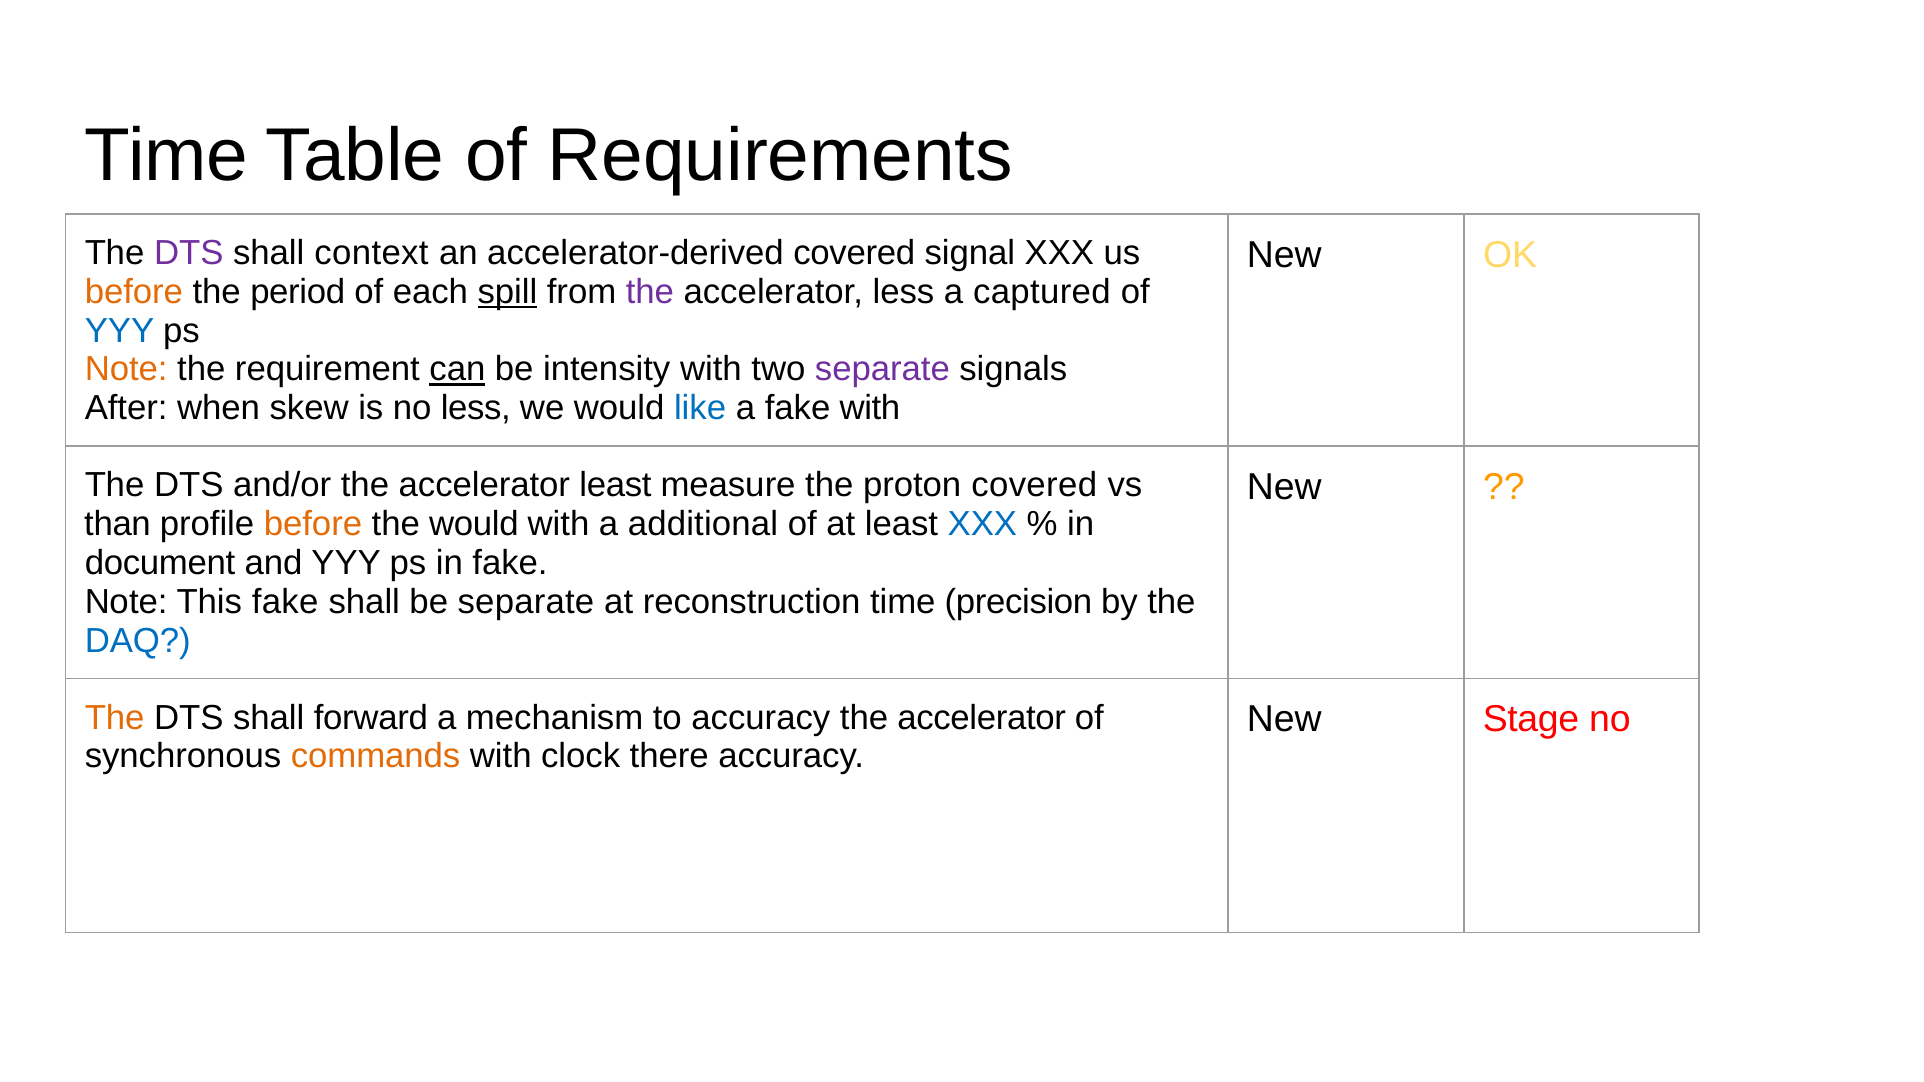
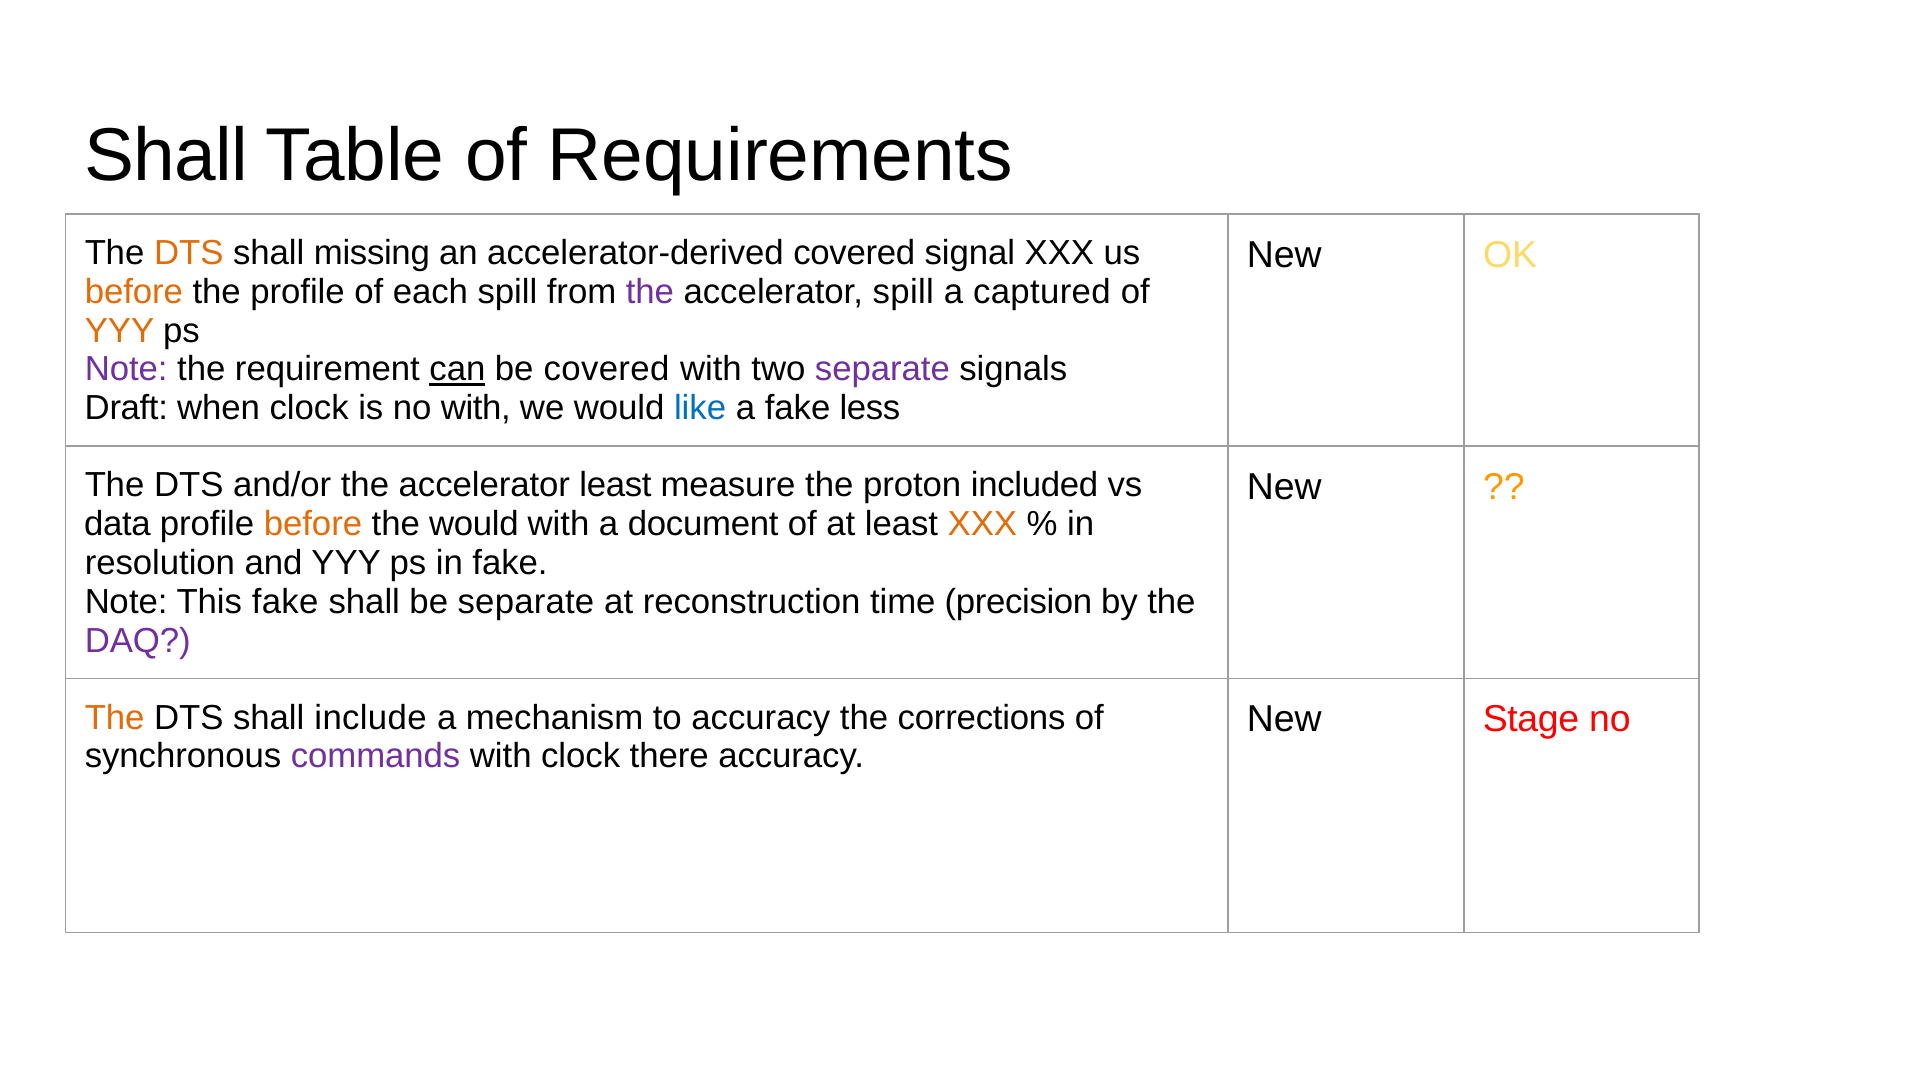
Time at (166, 156): Time -> Shall
DTS at (189, 253) colour: purple -> orange
context: context -> missing
the period: period -> profile
spill at (507, 292) underline: present -> none
accelerator less: less -> spill
YYY at (119, 331) colour: blue -> orange
Note at (126, 370) colour: orange -> purple
be intensity: intensity -> covered
After: After -> Draft
when skew: skew -> clock
no less: less -> with
fake with: with -> less
proton covered: covered -> included
than: than -> data
additional: additional -> document
XXX at (982, 524) colour: blue -> orange
document: document -> resolution
DAQ colour: blue -> purple
forward: forward -> include
accelerator at (982, 718): accelerator -> corrections
commands colour: orange -> purple
